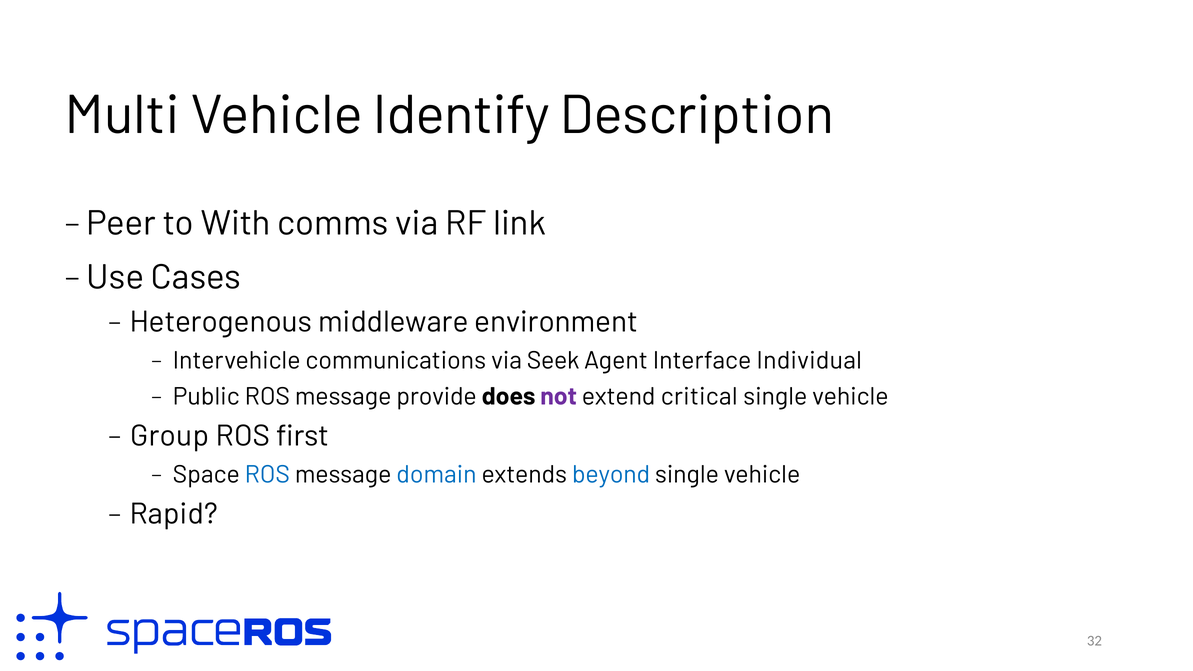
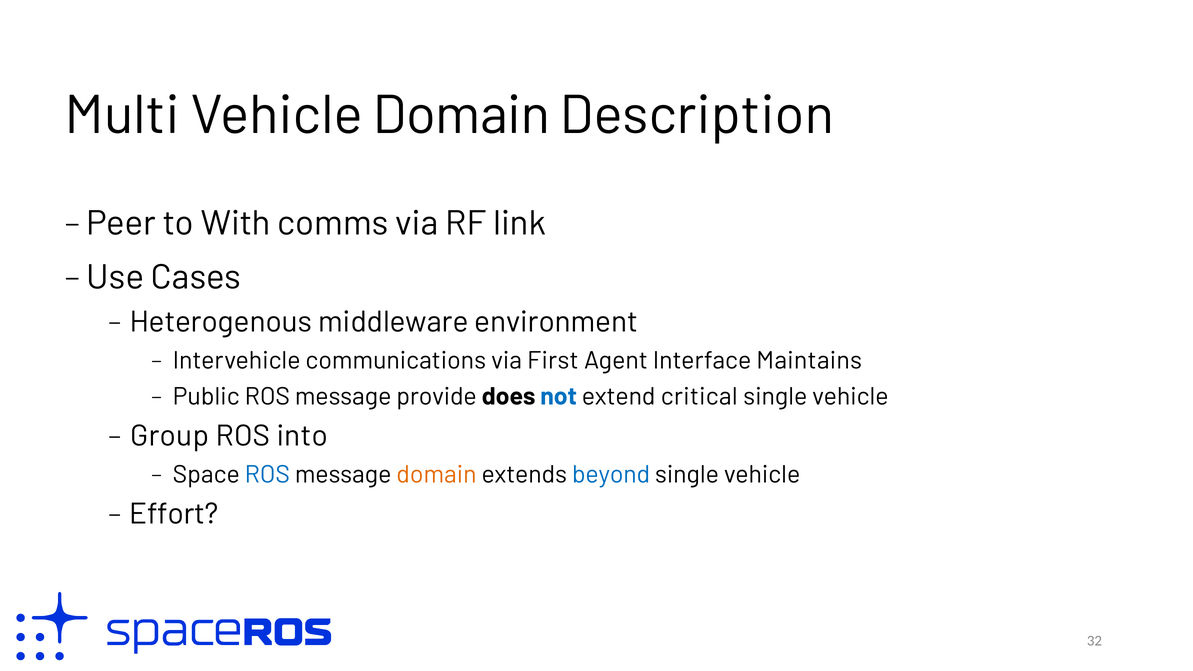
Vehicle Identify: Identify -> Domain
Seek: Seek -> First
Individual: Individual -> Maintains
not colour: purple -> blue
first: first -> into
domain at (436, 475) colour: blue -> orange
Rapid: Rapid -> Effort
